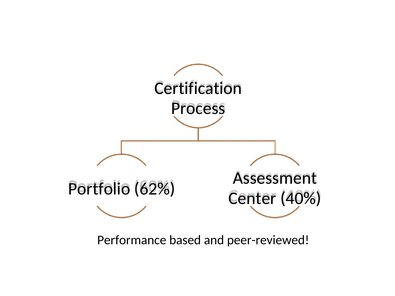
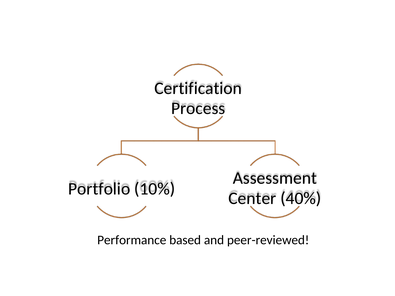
62%: 62% -> 10%
